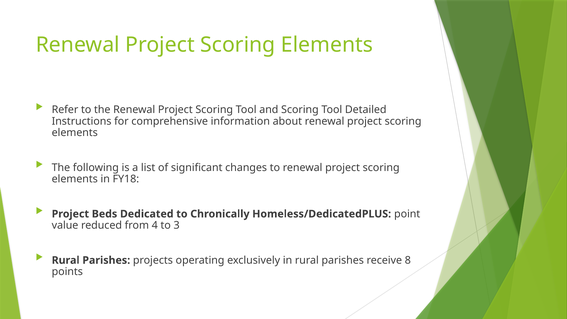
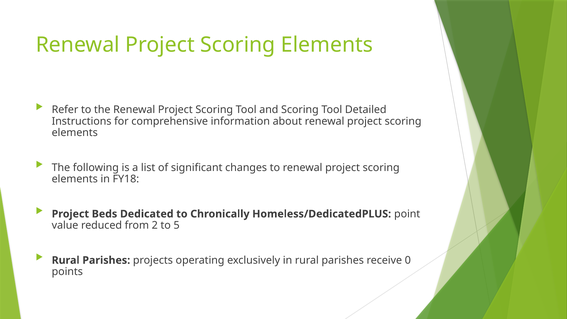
4: 4 -> 2
3: 3 -> 5
8: 8 -> 0
